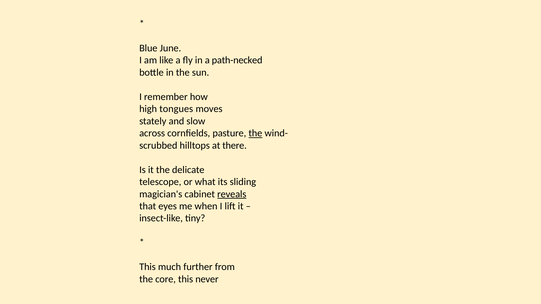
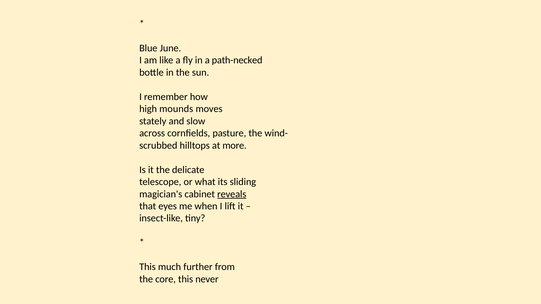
tongues: tongues -> mounds
the at (255, 133) underline: present -> none
there: there -> more
